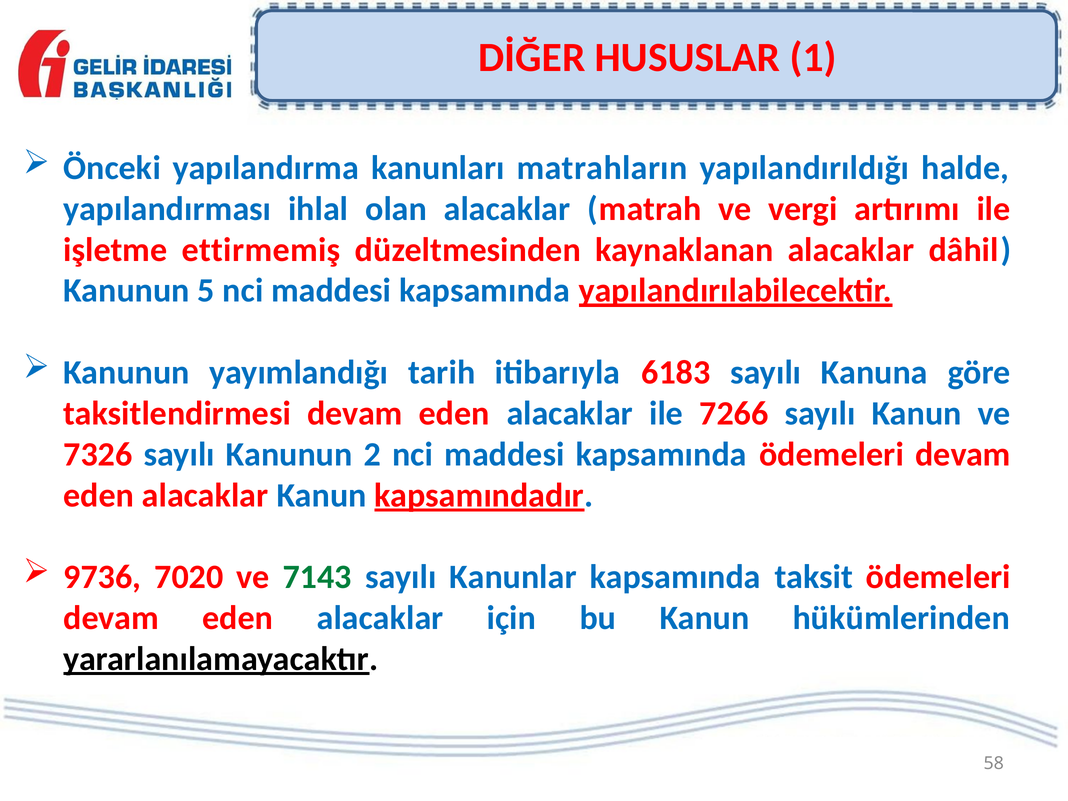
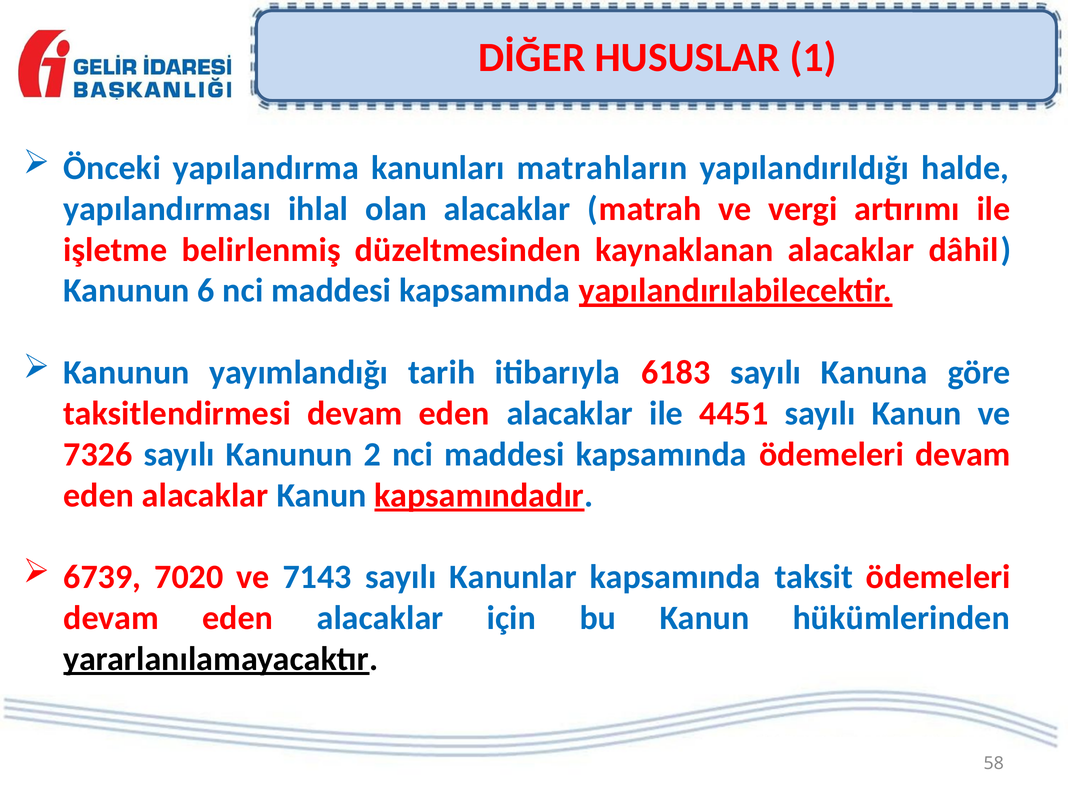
ettirmemiş: ettirmemiş -> belirlenmiş
5: 5 -> 6
7266: 7266 -> 4451
9736: 9736 -> 6739
7143 colour: green -> blue
